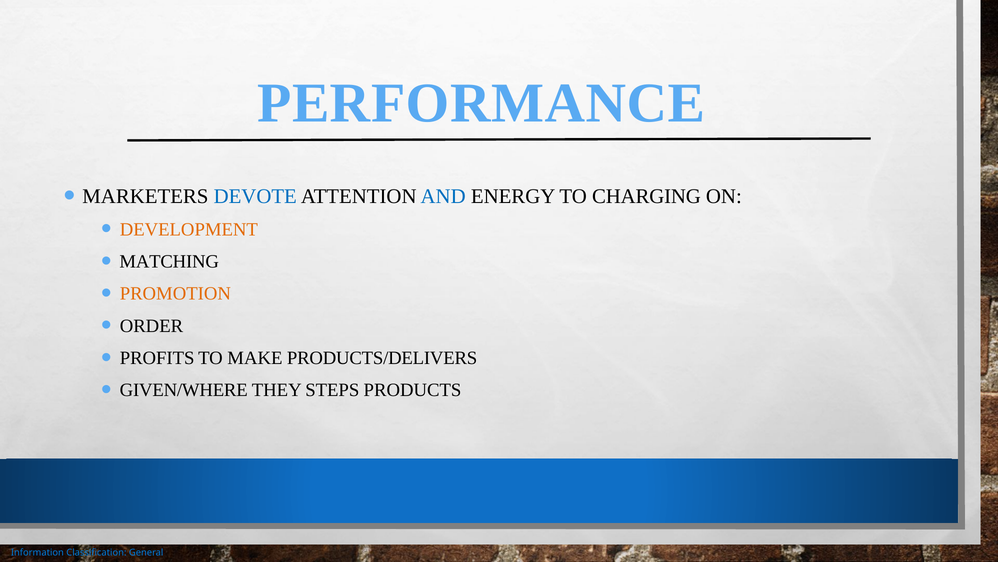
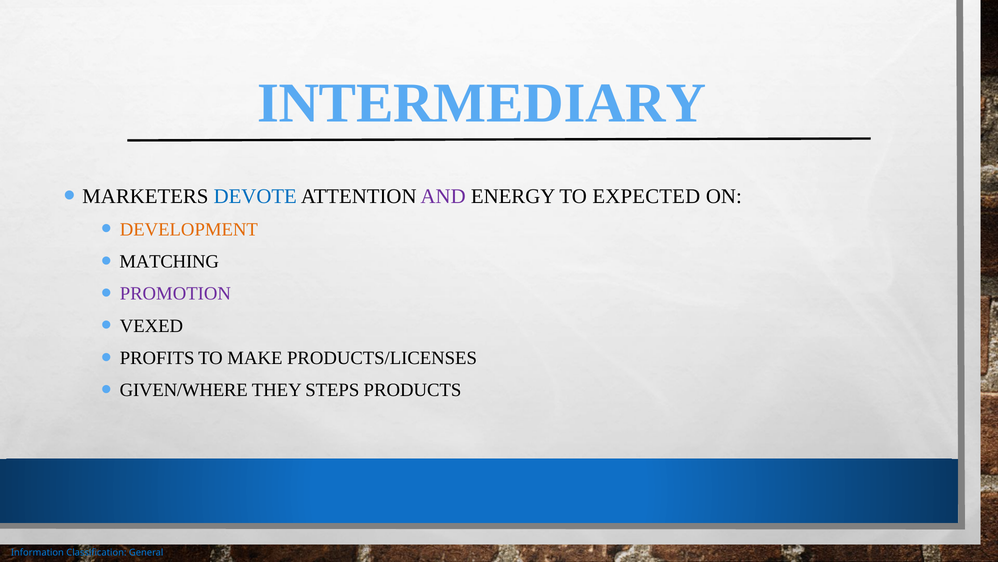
PERFORMANCE: PERFORMANCE -> INTERMEDIARY
AND colour: blue -> purple
CHARGING: CHARGING -> EXPECTED
PROMOTION colour: orange -> purple
ORDER: ORDER -> VEXED
PRODUCTS/DELIVERS: PRODUCTS/DELIVERS -> PRODUCTS/LICENSES
